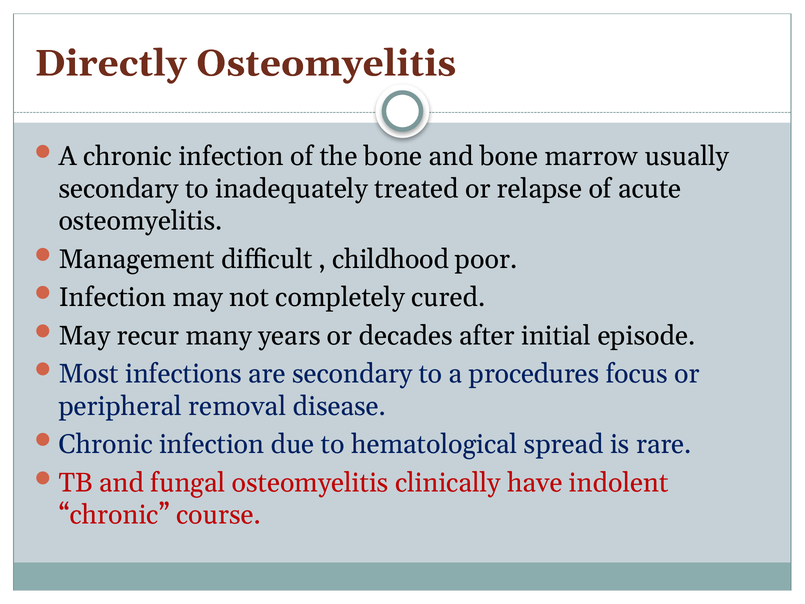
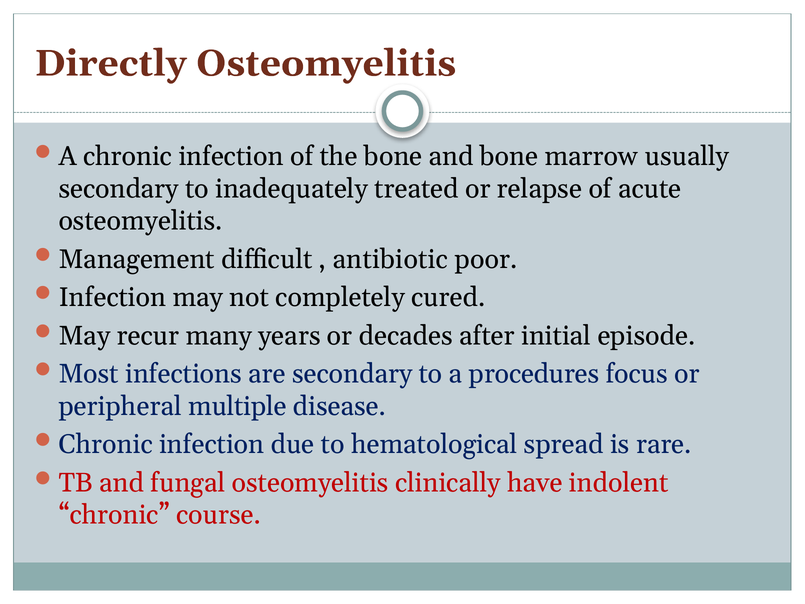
childhood: childhood -> antibiotic
removal: removal -> multiple
